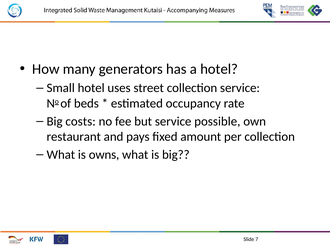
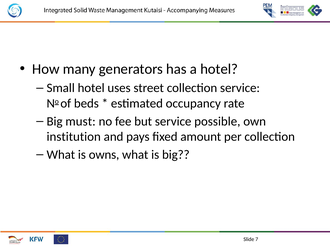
costs: costs -> must
restaurant: restaurant -> institution
